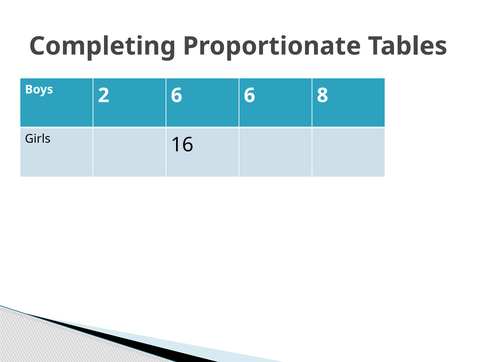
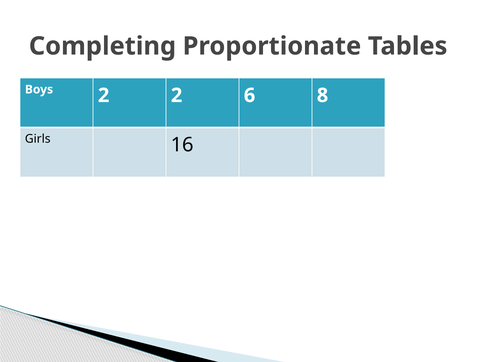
2 6: 6 -> 2
